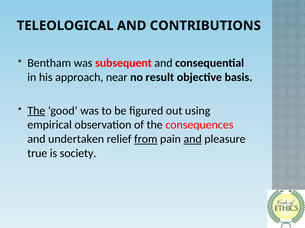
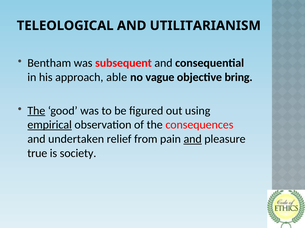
CONTRIBUTIONS: CONTRIBUTIONS -> UTILITARIANISM
near: near -> able
result: result -> vague
basis: basis -> bring
empirical underline: none -> present
from underline: present -> none
